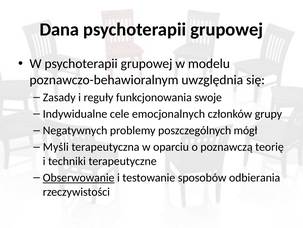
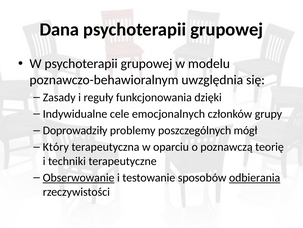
swoje: swoje -> dzięki
Negatywnych: Negatywnych -> Doprowadziły
Myśli: Myśli -> Który
odbierania underline: none -> present
